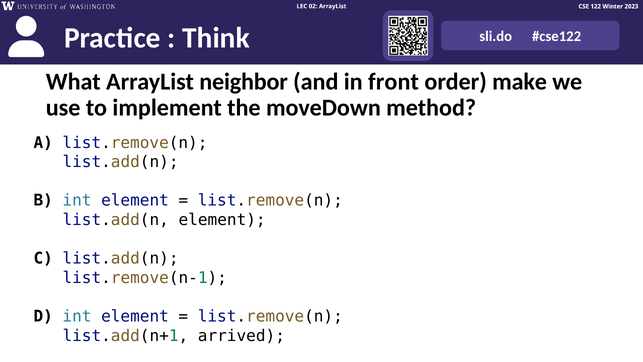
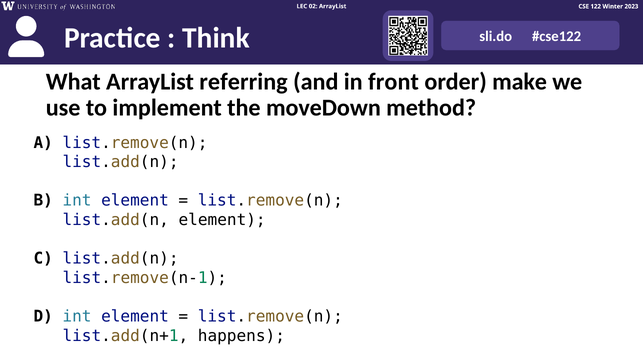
neighbor: neighbor -> referring
arrived: arrived -> happens
